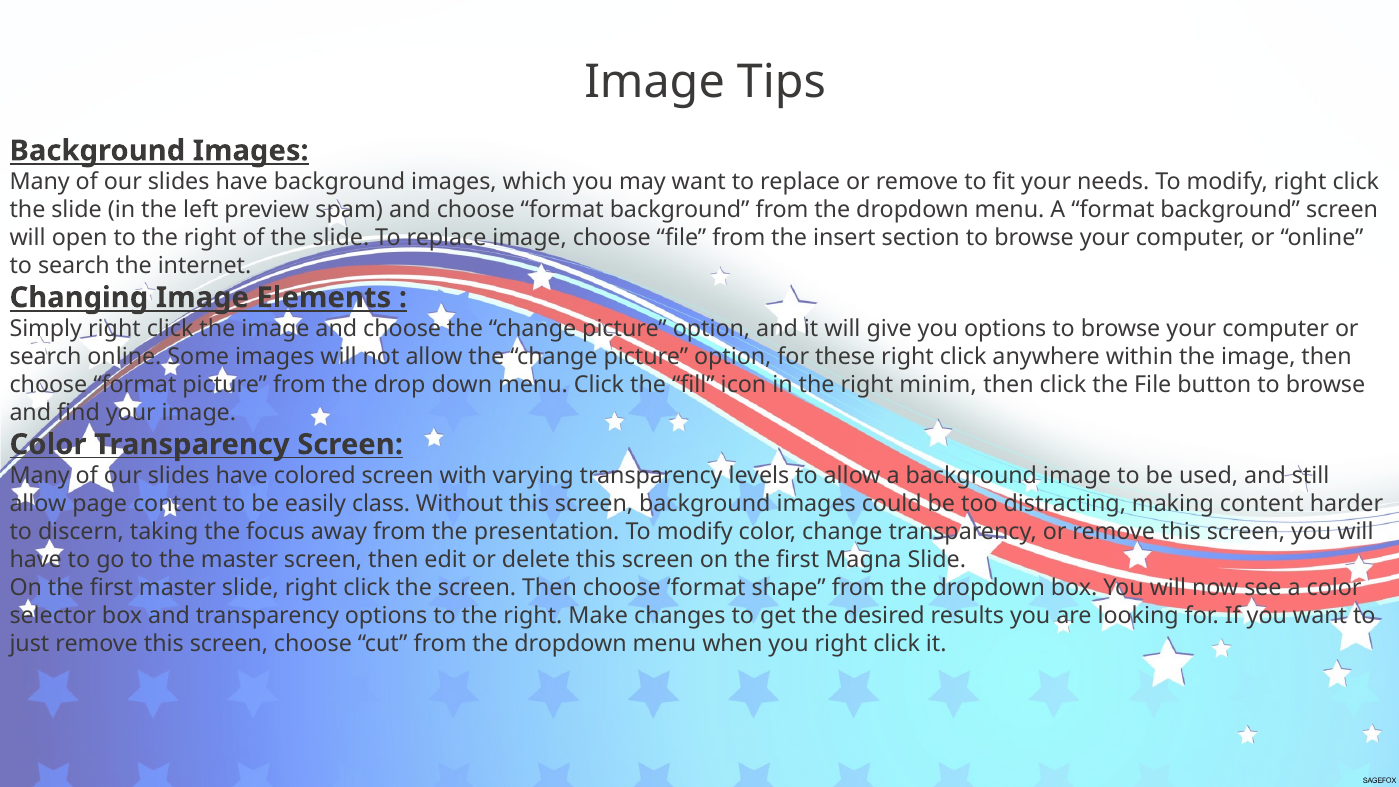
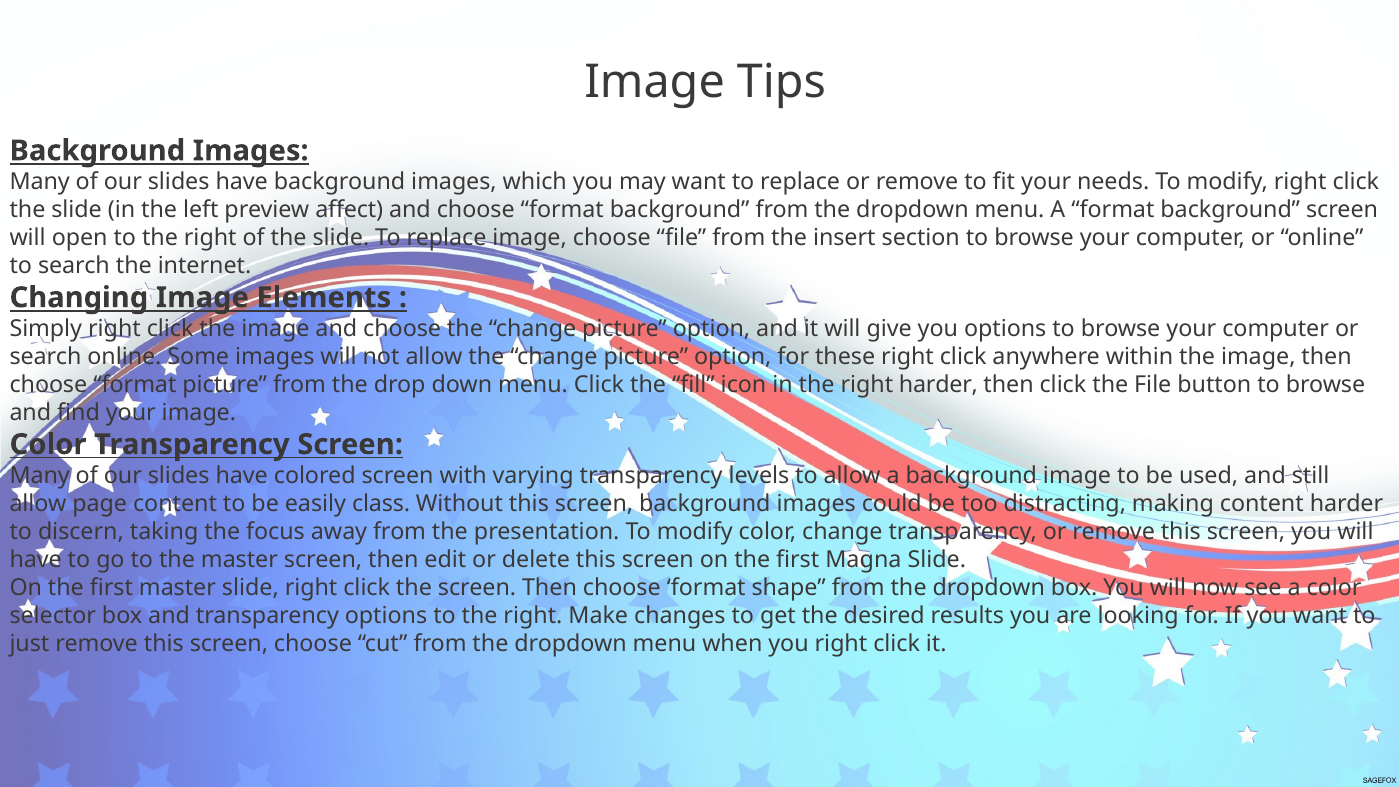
spam: spam -> affect
right minim: minim -> harder
